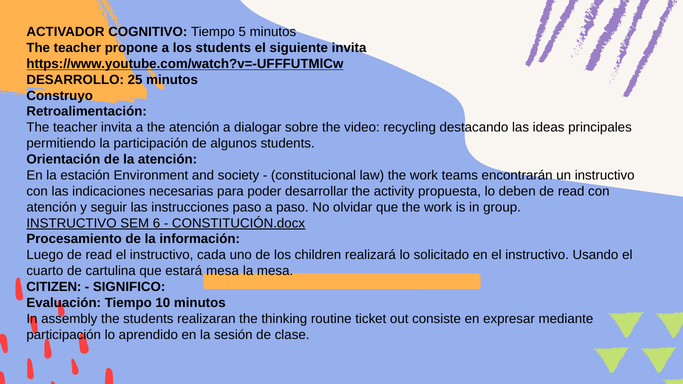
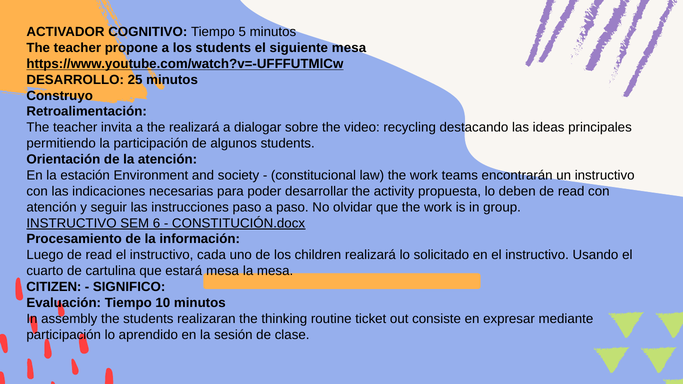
siguiente invita: invita -> mesa
the atención: atención -> realizará
